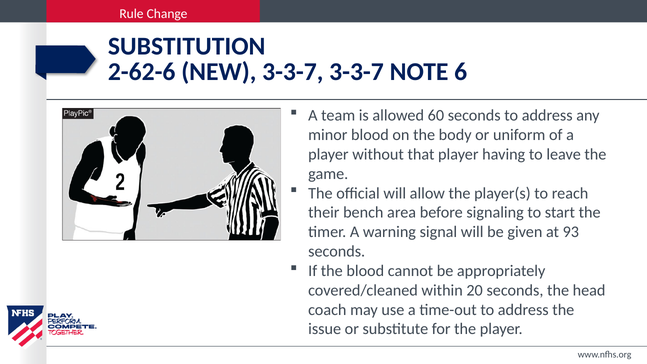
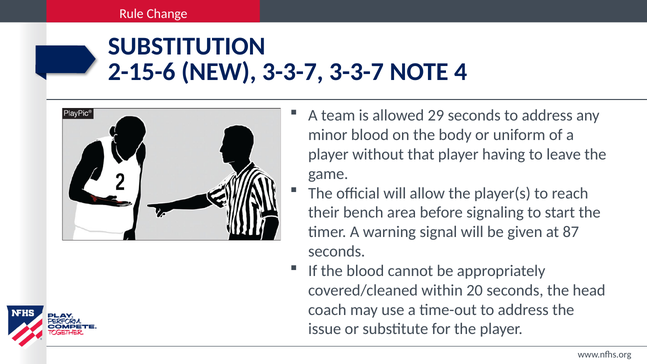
2-62-6: 2-62-6 -> 2-15-6
6: 6 -> 4
60: 60 -> 29
93: 93 -> 87
